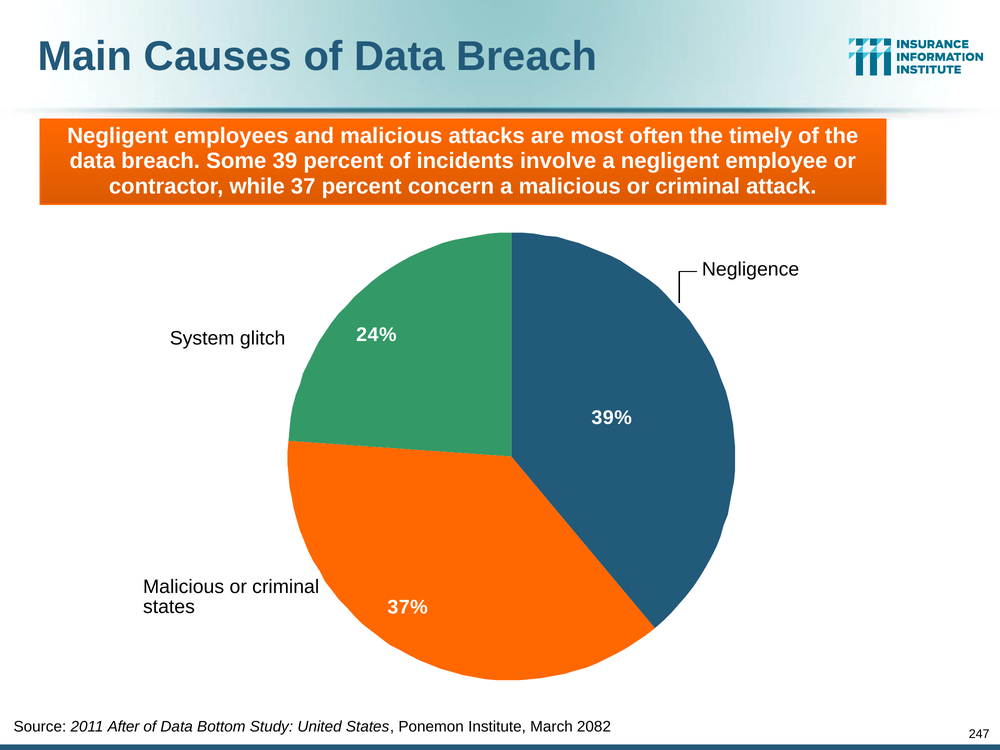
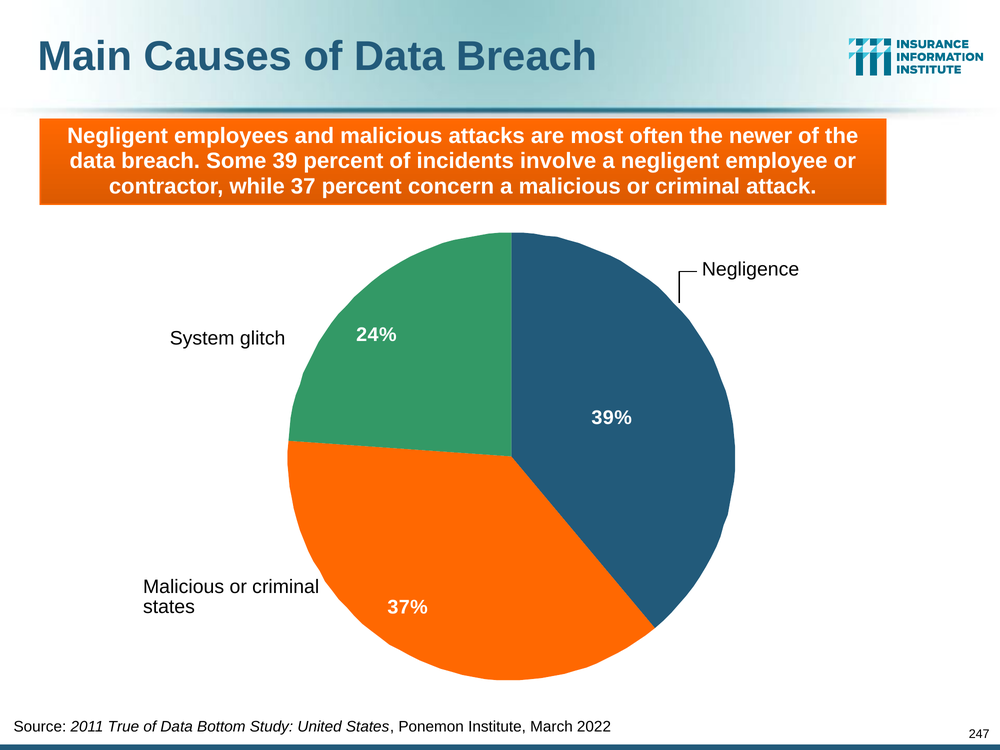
timely: timely -> newer
After: After -> True
2082: 2082 -> 2022
